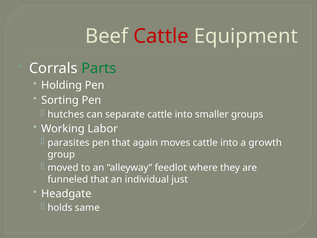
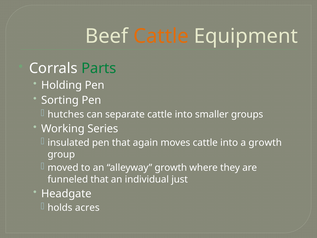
Cattle at (161, 36) colour: red -> orange
Labor: Labor -> Series
parasites: parasites -> insulated
alleyway feedlot: feedlot -> growth
same: same -> acres
